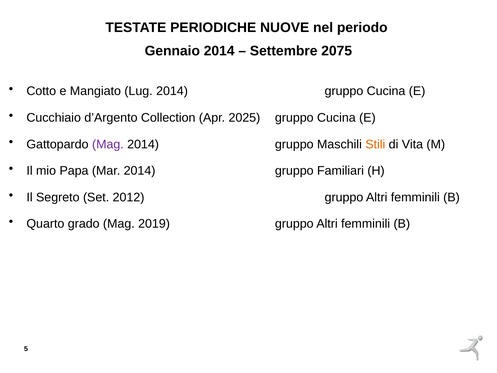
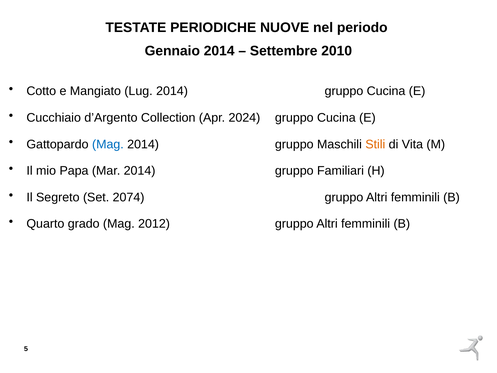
2075: 2075 -> 2010
2025: 2025 -> 2024
Mag at (108, 144) colour: purple -> blue
2012: 2012 -> 2074
2019: 2019 -> 2012
